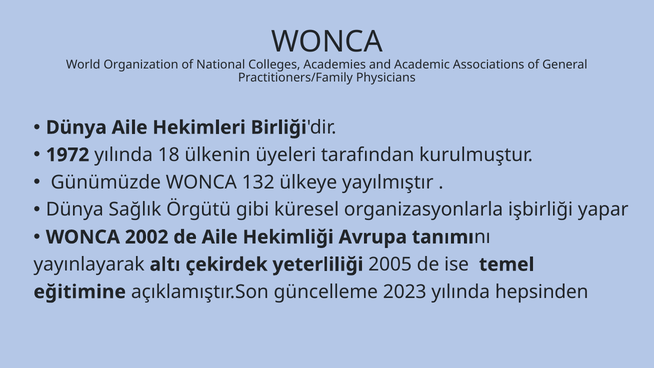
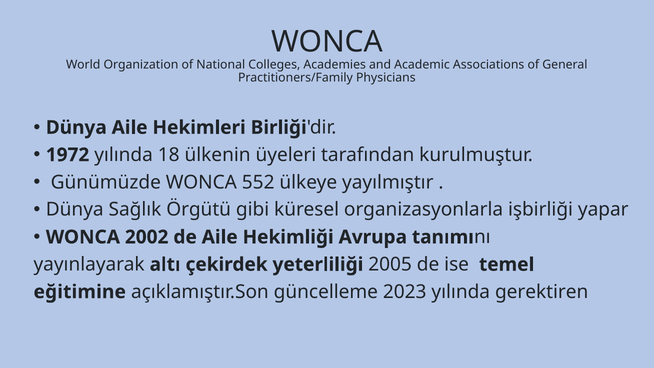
132: 132 -> 552
hepsinden: hepsinden -> gerektiren
